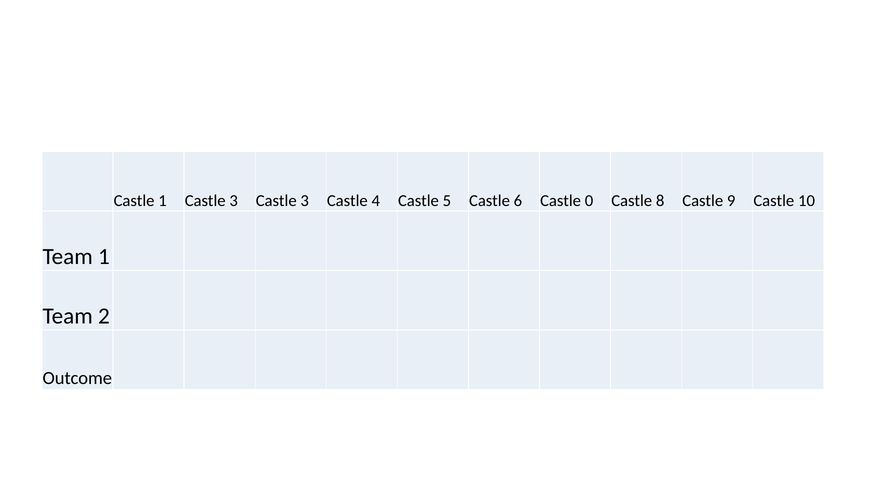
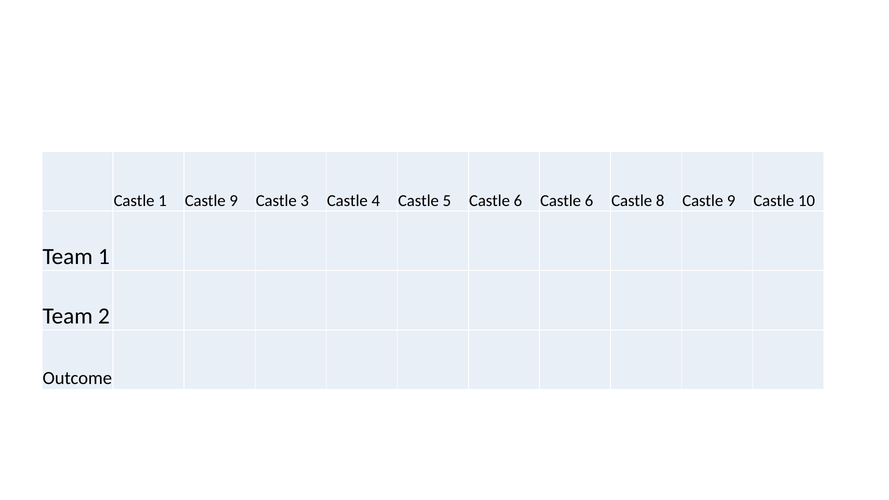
1 Castle 3: 3 -> 9
6 Castle 0: 0 -> 6
